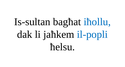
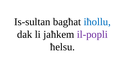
il-popli colour: blue -> purple
